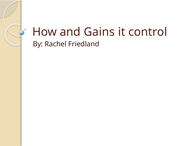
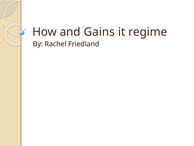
control: control -> regime
